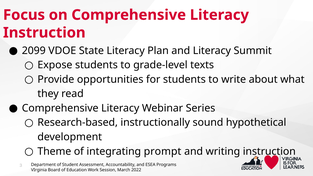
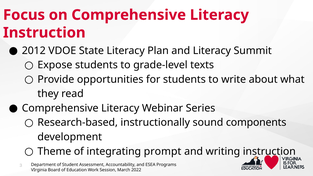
2099: 2099 -> 2012
hypothetical: hypothetical -> components
